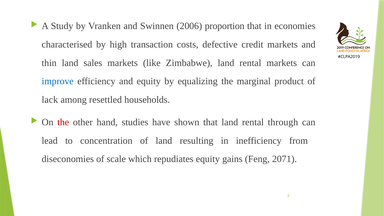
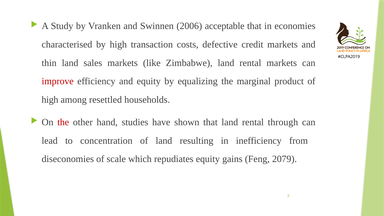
proportion: proportion -> acceptable
improve colour: blue -> red
lack at (50, 100): lack -> high
2071: 2071 -> 2079
